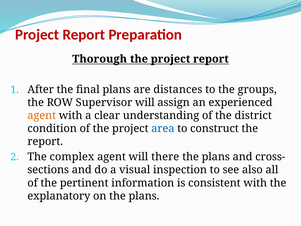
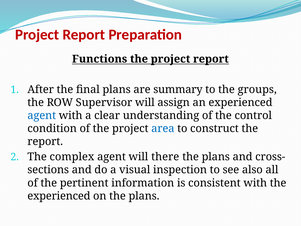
Thorough: Thorough -> Functions
distances: distances -> summary
agent at (42, 115) colour: orange -> blue
district: district -> control
explanatory at (59, 196): explanatory -> experienced
